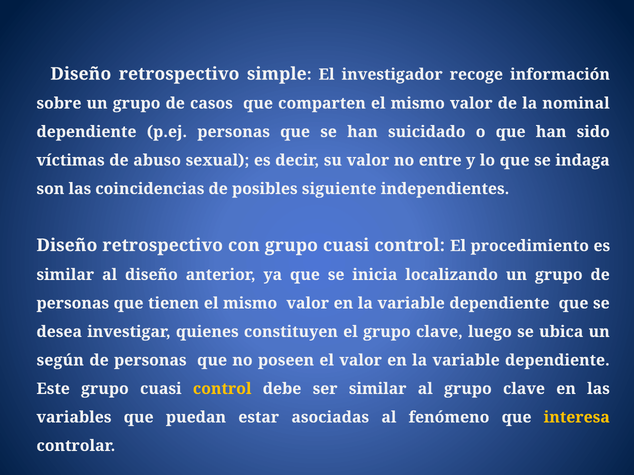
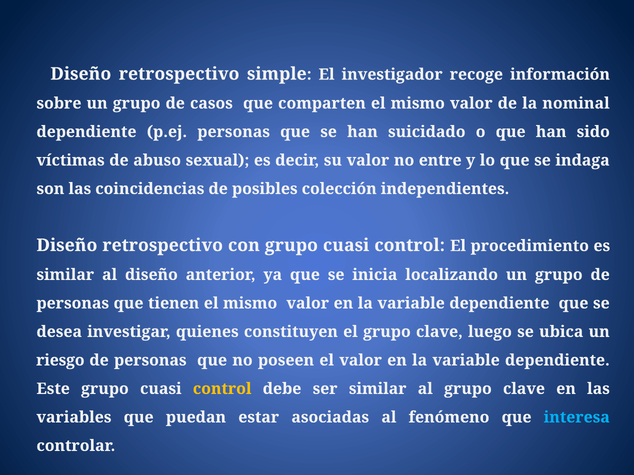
siguiente: siguiente -> colección
según: según -> riesgo
interesa colour: yellow -> light blue
